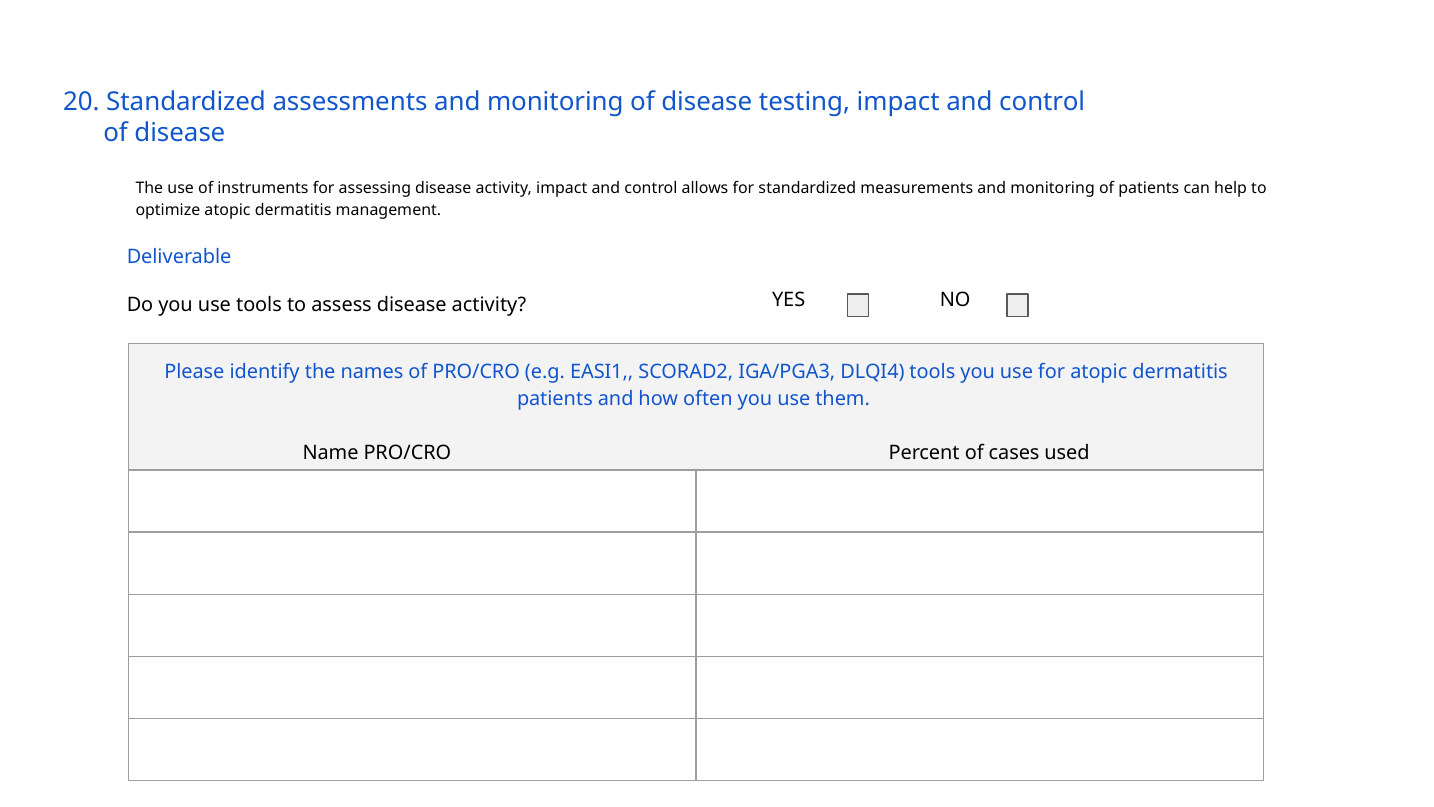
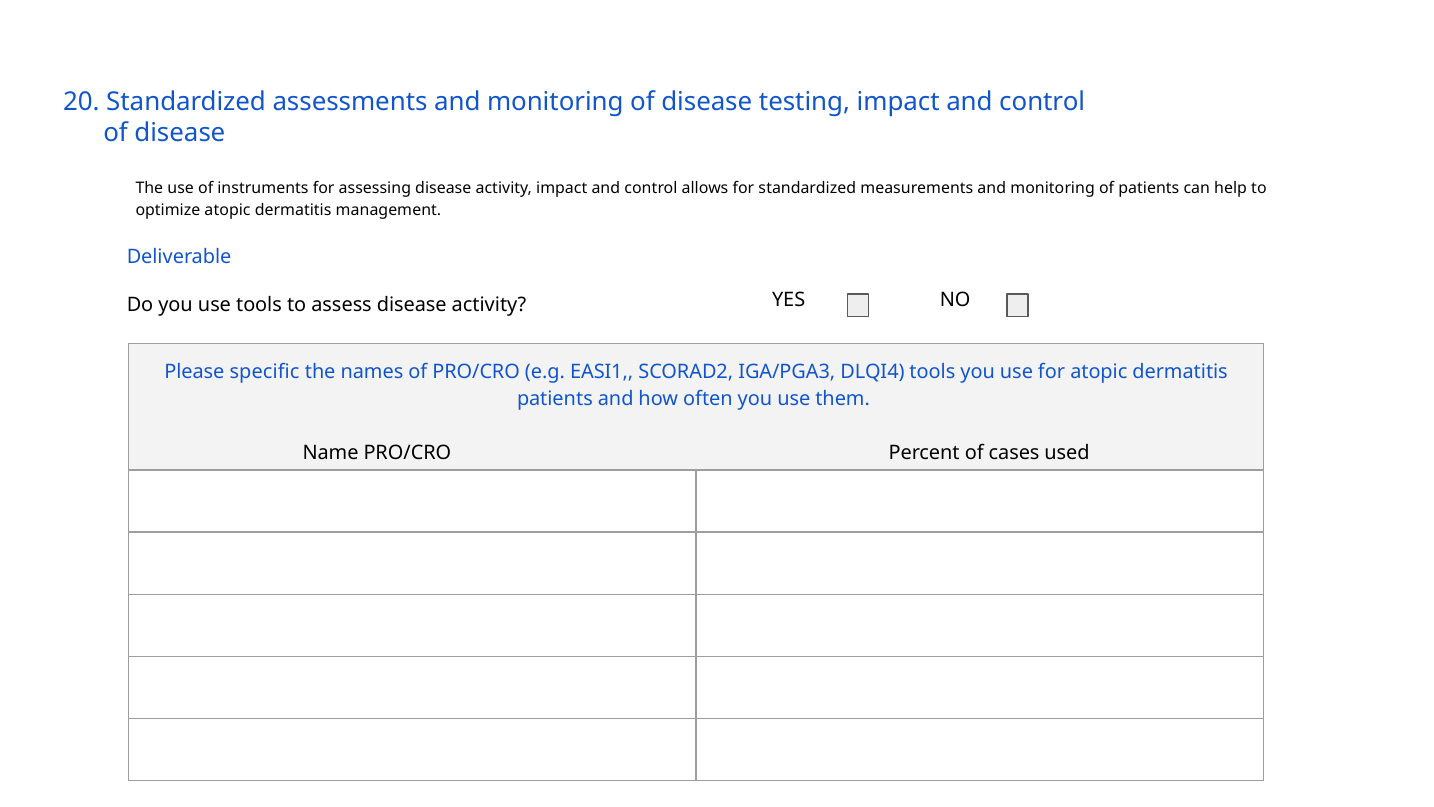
identify: identify -> specific
